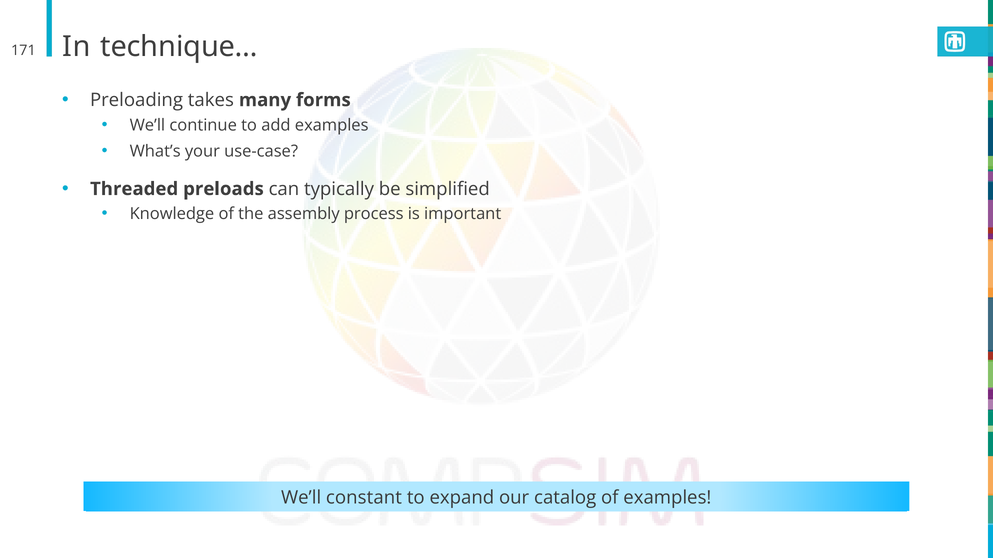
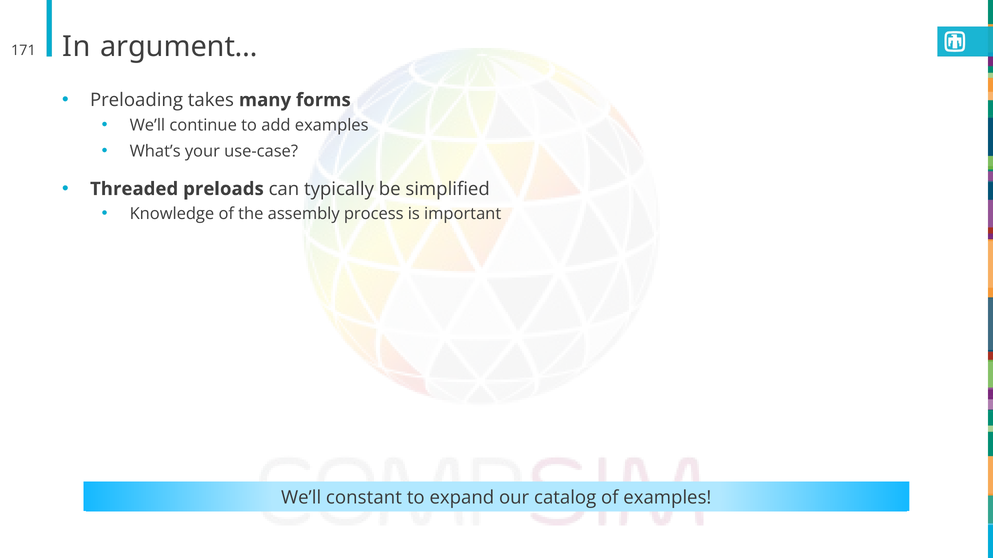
technique…: technique… -> argument…
